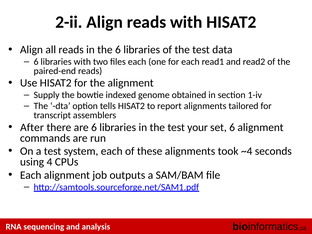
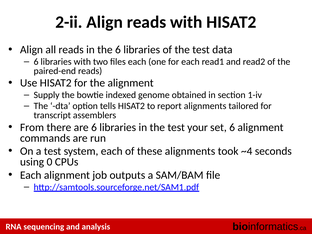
After: After -> From
4: 4 -> 0
